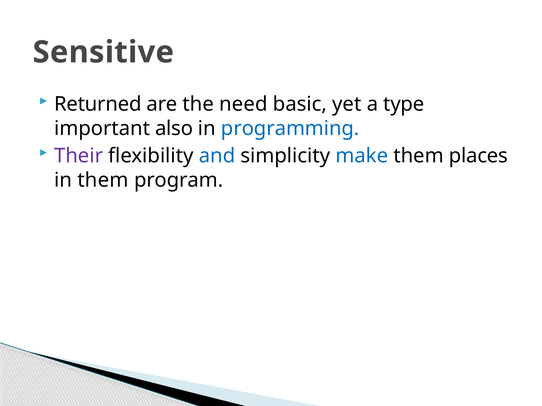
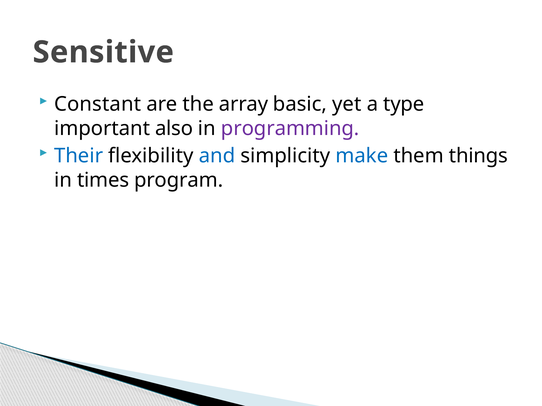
Returned: Returned -> Constant
need: need -> array
programming colour: blue -> purple
Their colour: purple -> blue
places: places -> things
in them: them -> times
